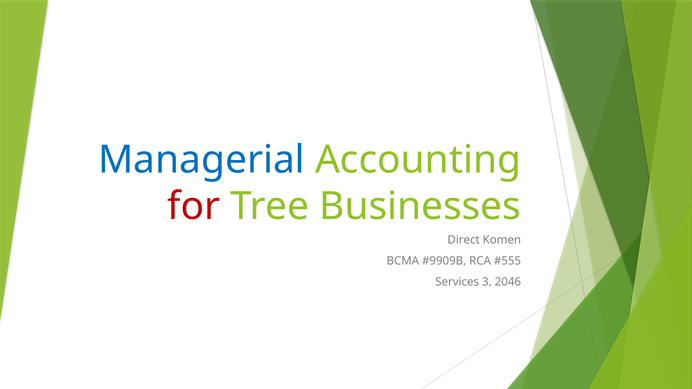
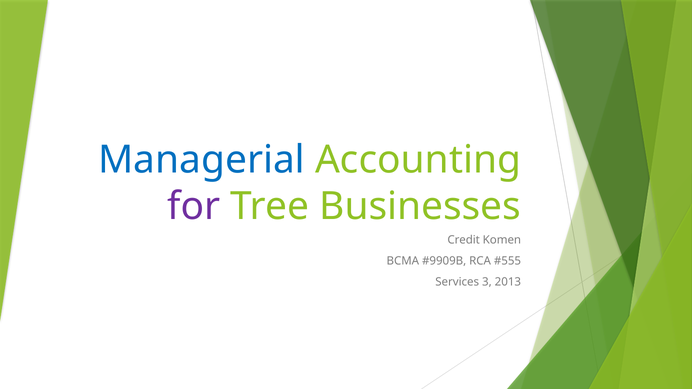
for colour: red -> purple
Direct: Direct -> Credit
2046: 2046 -> 2013
